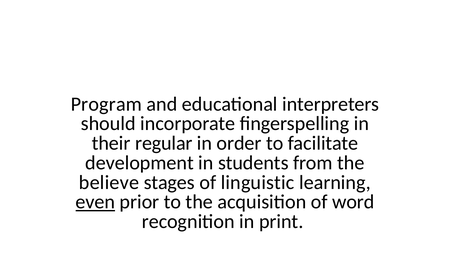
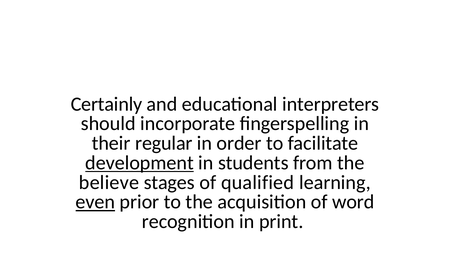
Program: Program -> Certainly
development underline: none -> present
linguistic: linguistic -> qualified
